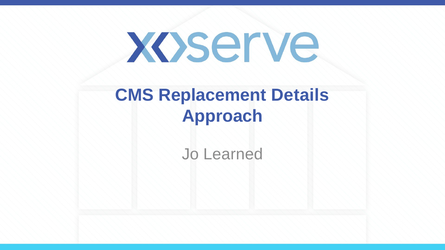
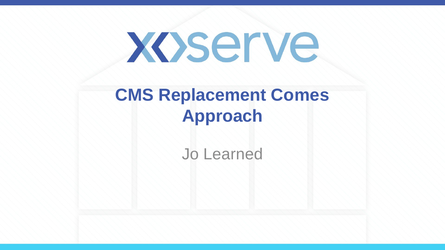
Details: Details -> Comes
